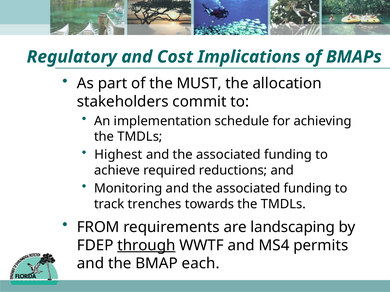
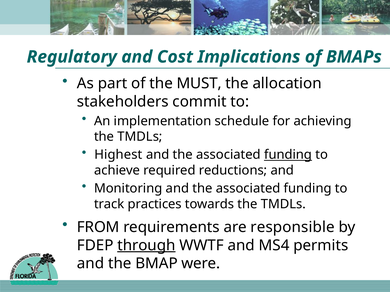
funding at (288, 155) underline: none -> present
trenches: trenches -> practices
landscaping: landscaping -> responsible
each: each -> were
